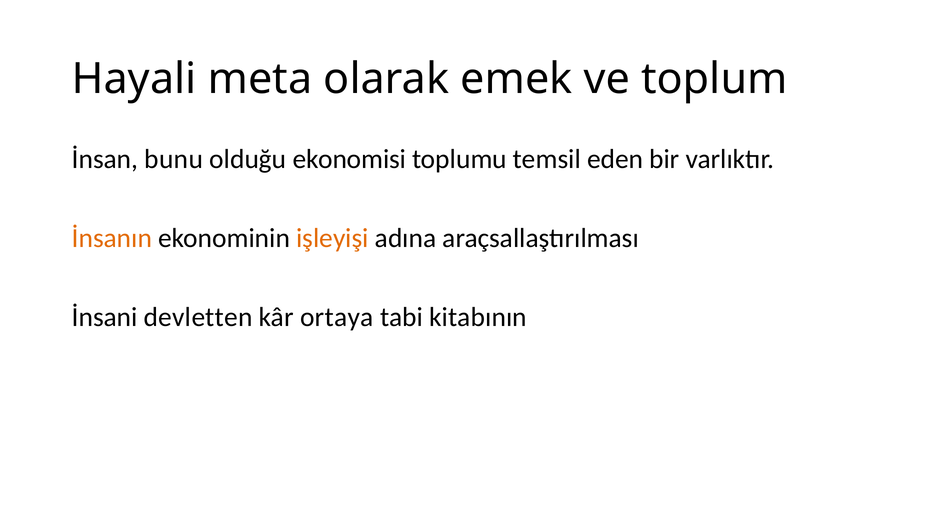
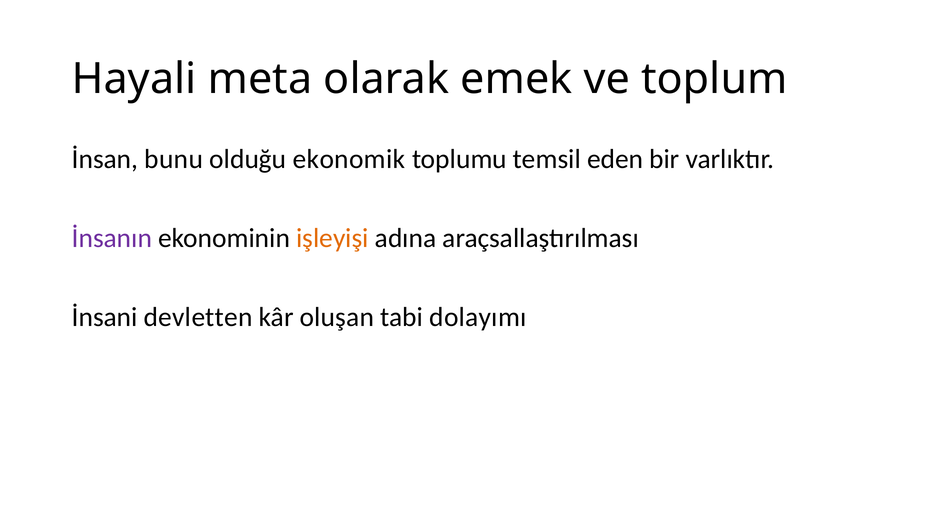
ekonomisi: ekonomisi -> ekonomik
İnsanın colour: orange -> purple
ortaya: ortaya -> oluşan
kitabının: kitabının -> dolayımı
